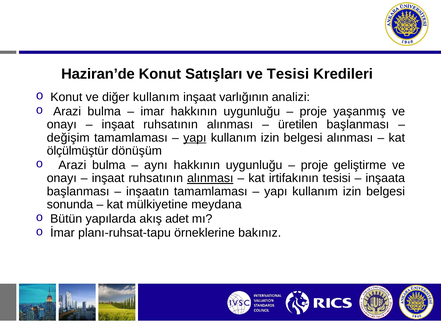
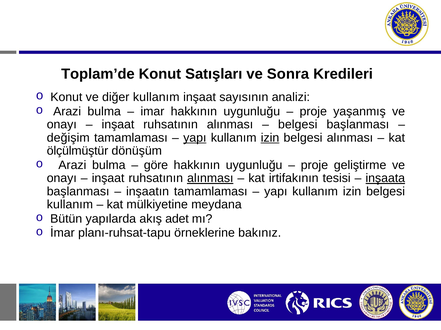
Haziran’de: Haziran’de -> Toplam’de
ve Tesisi: Tesisi -> Sonra
varlığının: varlığının -> sayısının
üretilen at (298, 125): üretilen -> belgesi
izin at (270, 138) underline: none -> present
aynı: aynı -> göre
inşaata underline: none -> present
sonunda at (70, 205): sonunda -> kullanım
